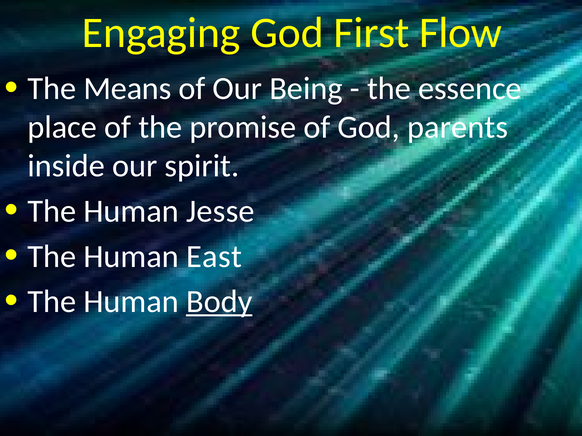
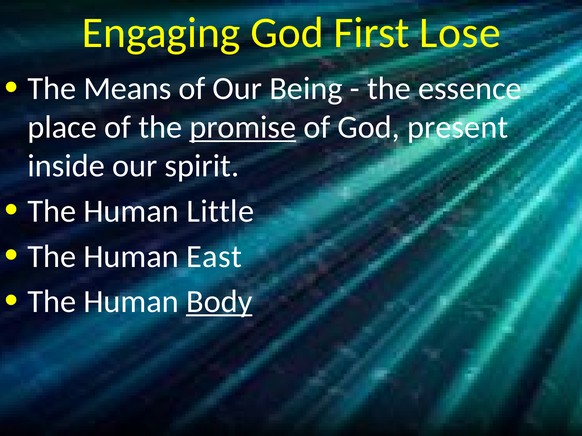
Flow: Flow -> Lose
promise underline: none -> present
parents: parents -> present
Jesse: Jesse -> Little
